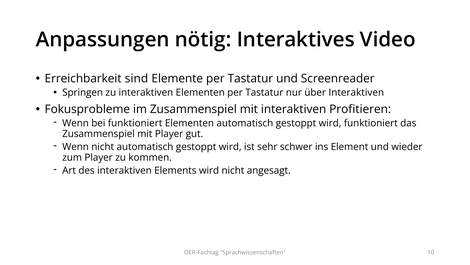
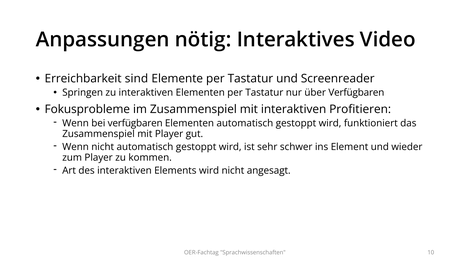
über Interaktiven: Interaktiven -> Verfügbaren
bei funktioniert: funktioniert -> verfügbaren
